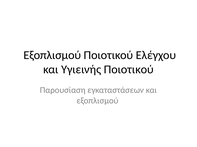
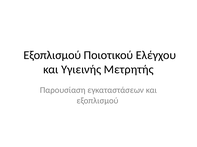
Υγιεινής Ποιοτικού: Ποιοτικού -> Μετρητής
